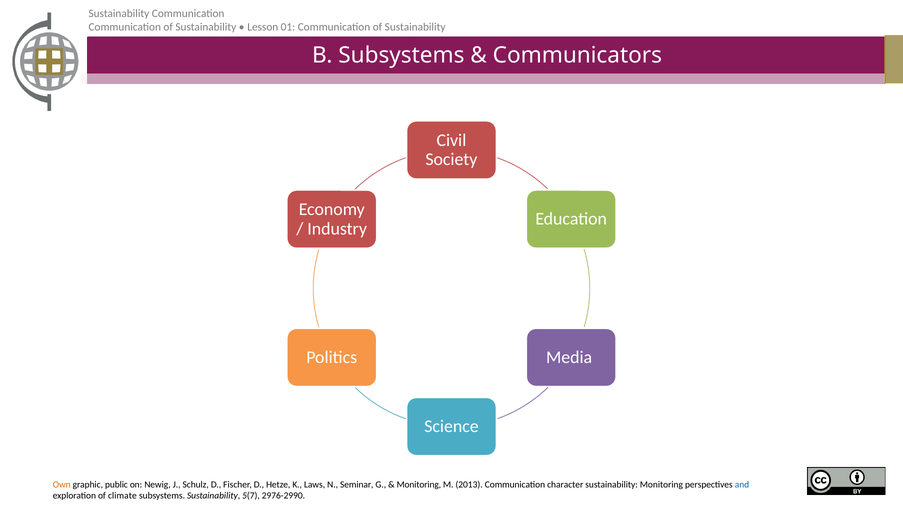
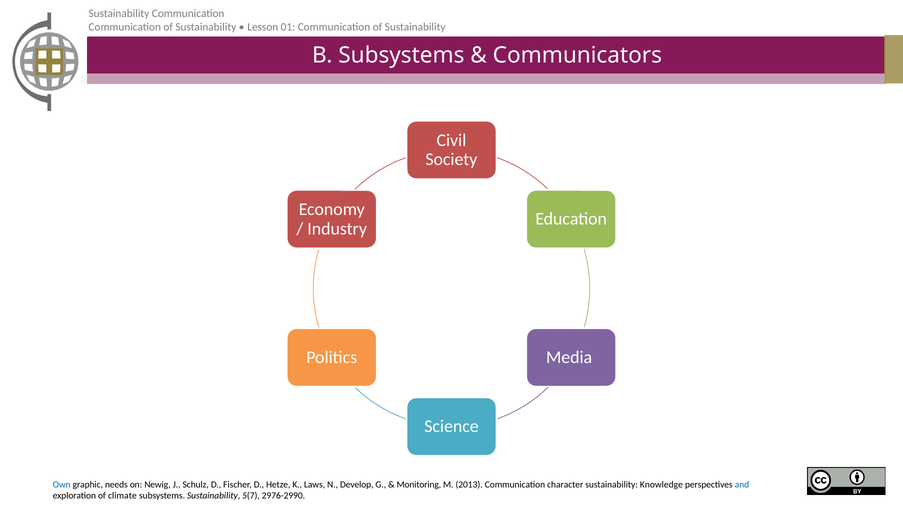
Own colour: orange -> blue
public: public -> needs
Seminar: Seminar -> Develop
sustainability Monitoring: Monitoring -> Knowledge
